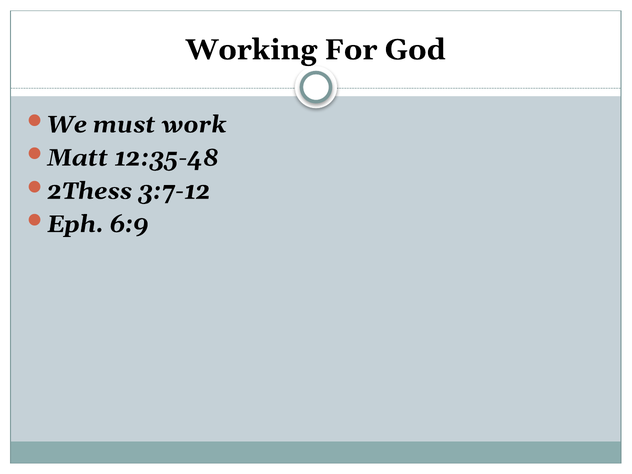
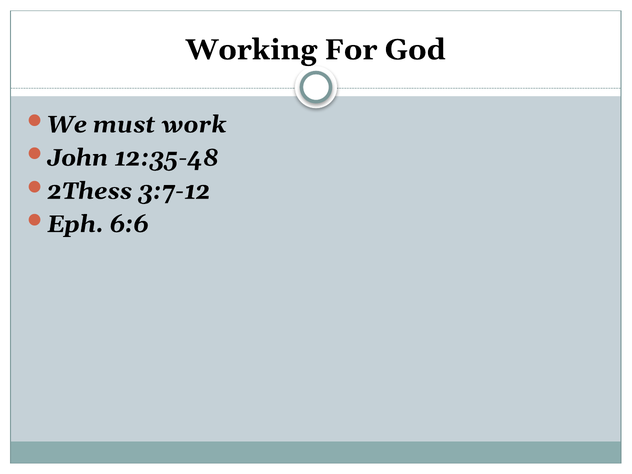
Matt: Matt -> John
6:9: 6:9 -> 6:6
